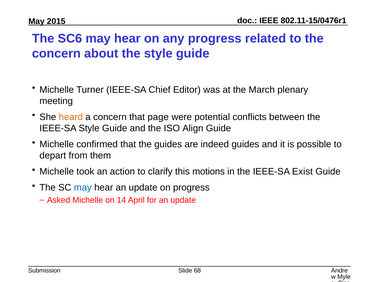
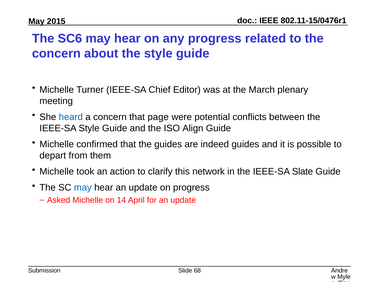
heard colour: orange -> blue
motions: motions -> network
Exist: Exist -> Slate
